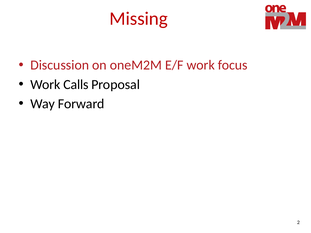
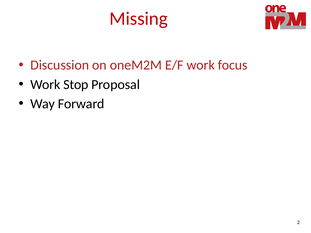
Calls: Calls -> Stop
